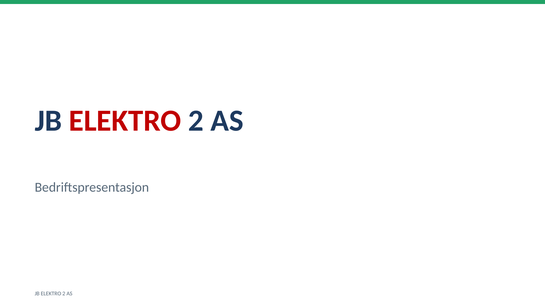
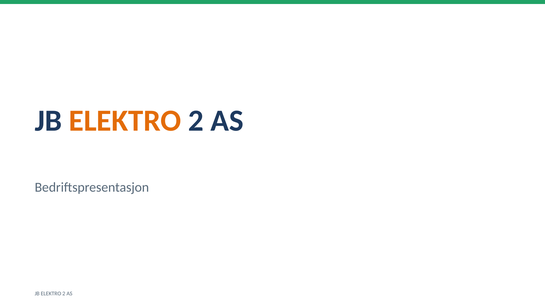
ELEKTRO at (125, 121) colour: red -> orange
